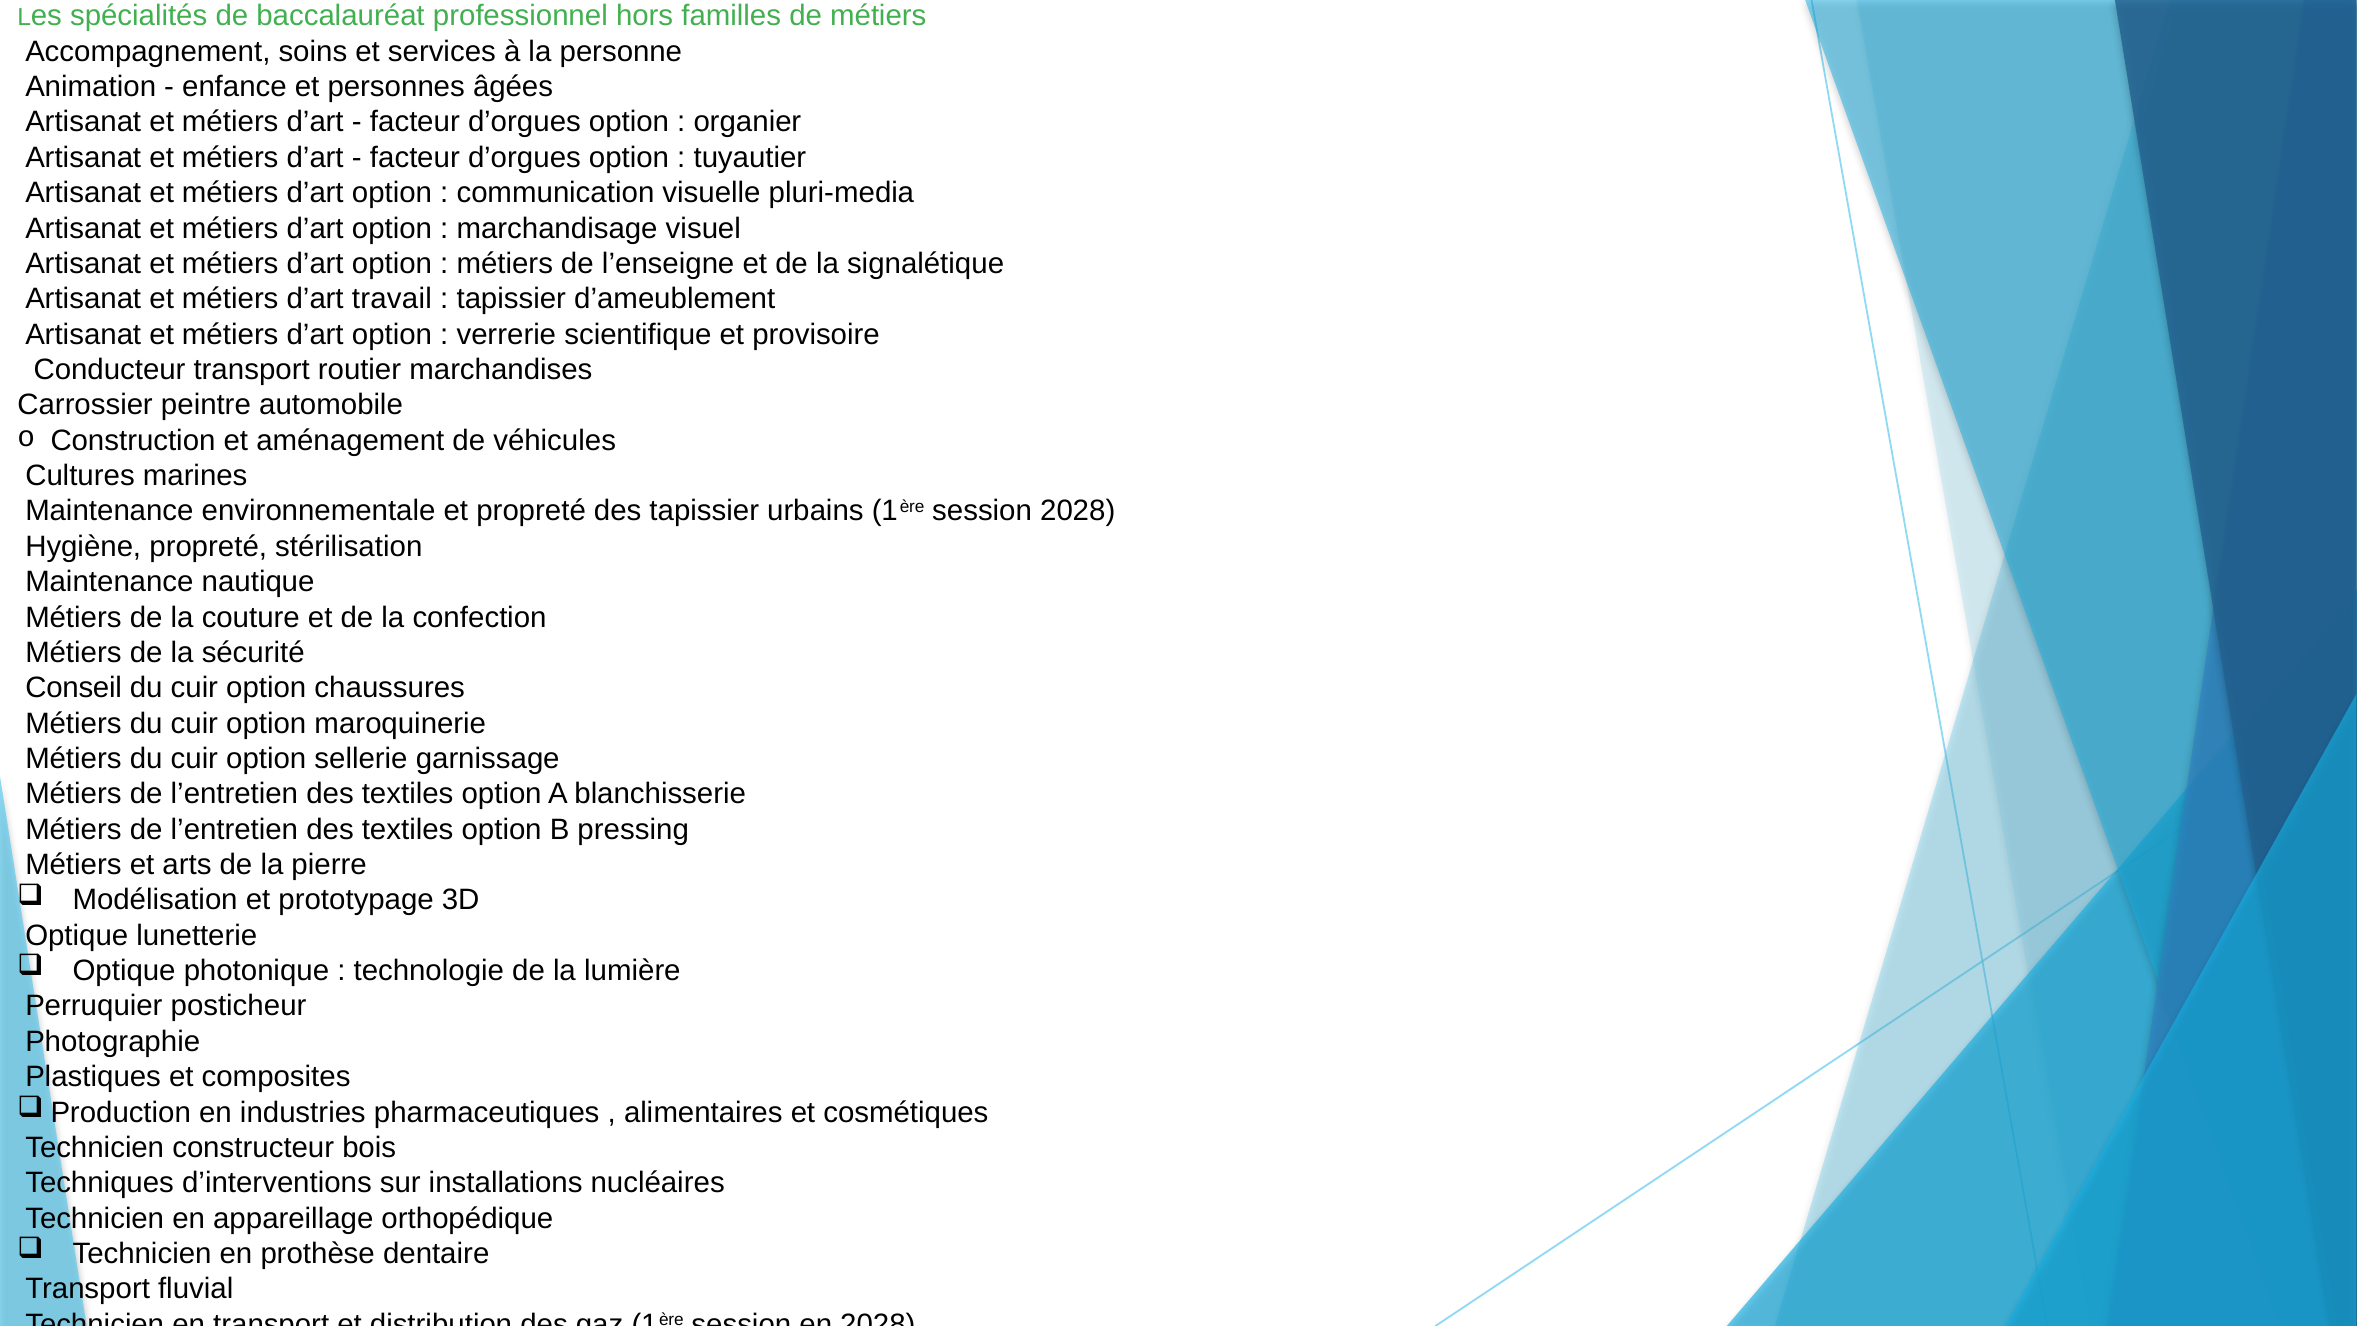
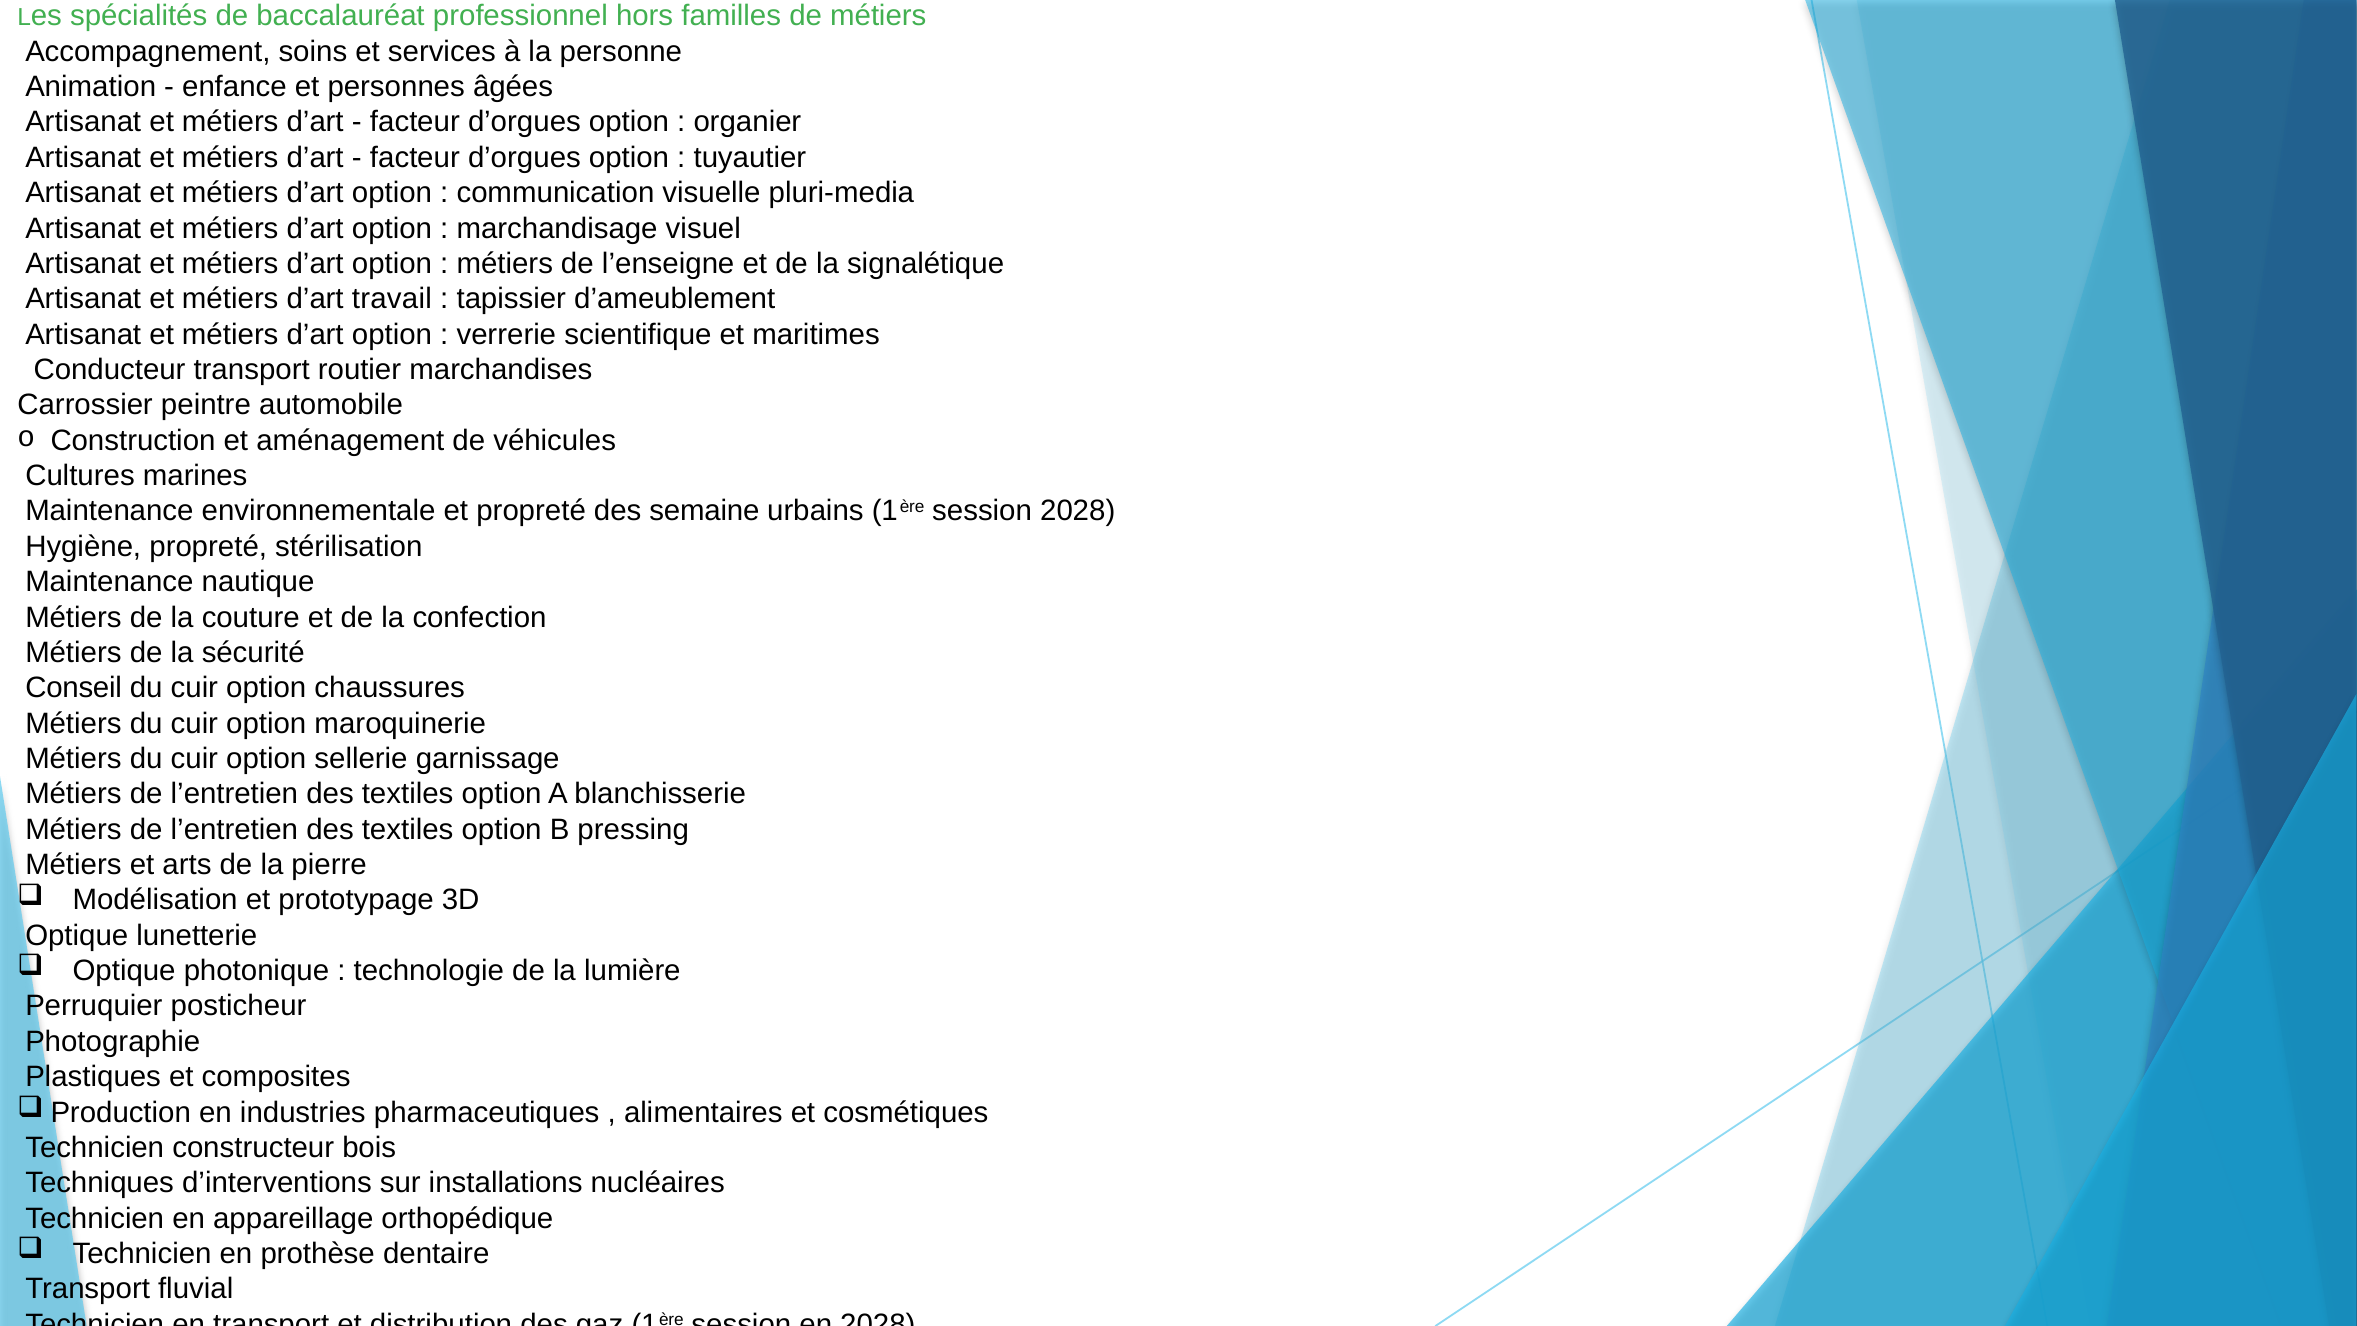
provisoire: provisoire -> maritimes
des tapissier: tapissier -> semaine
